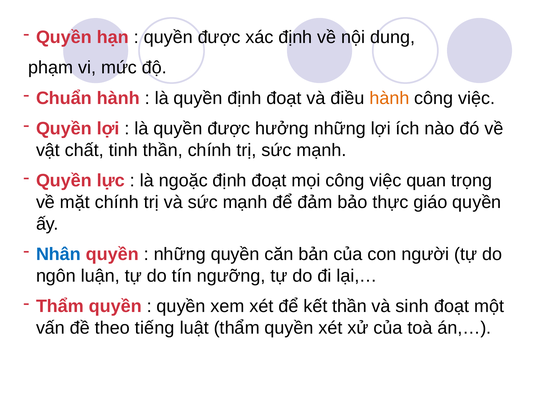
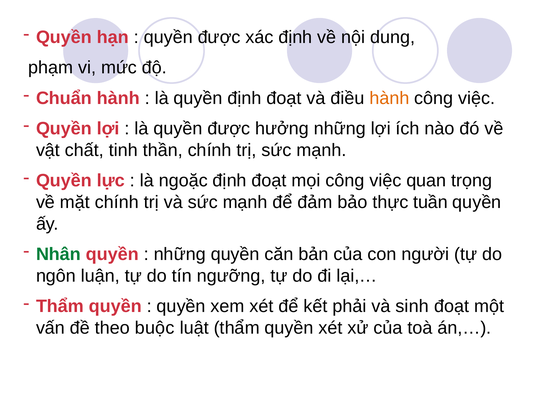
giáo: giáo -> tuần
Nhân colour: blue -> green
kết thần: thần -> phải
tiếng: tiếng -> buộc
